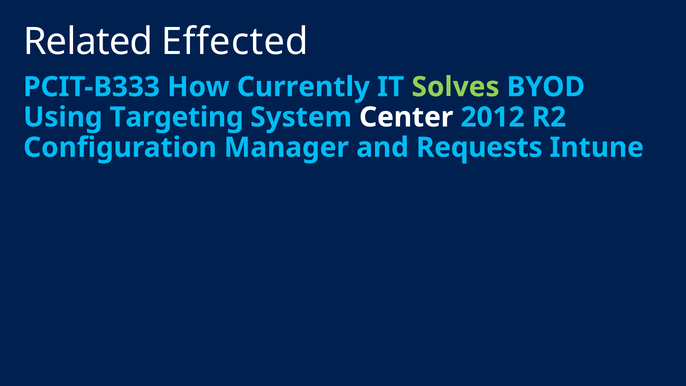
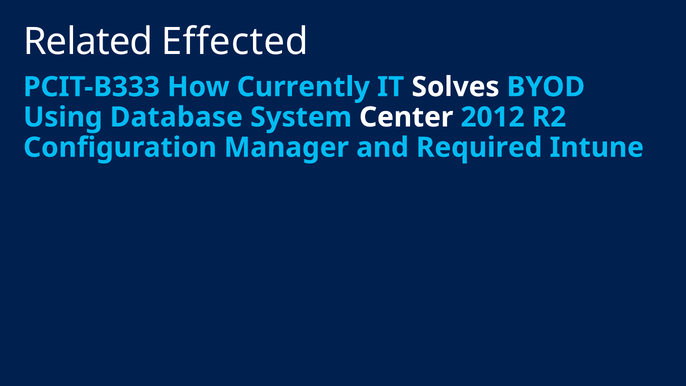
Solves colour: light green -> white
Targeting: Targeting -> Database
Requests: Requests -> Required
